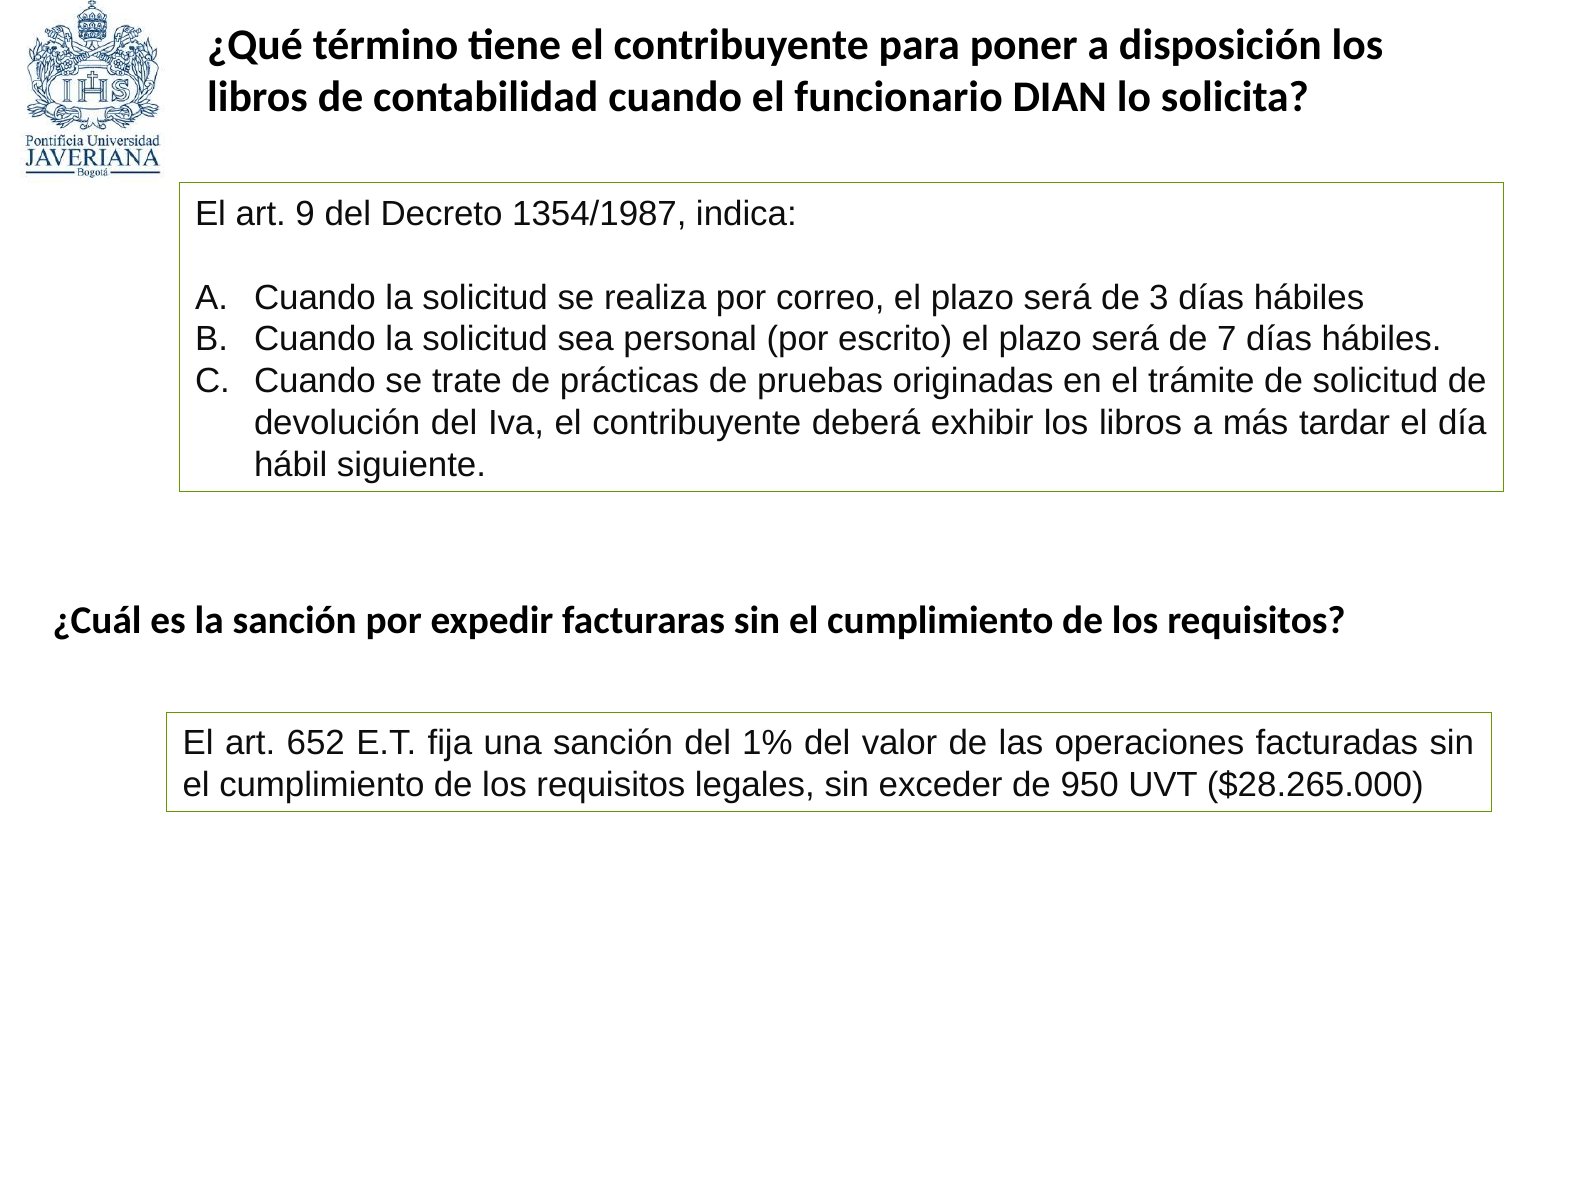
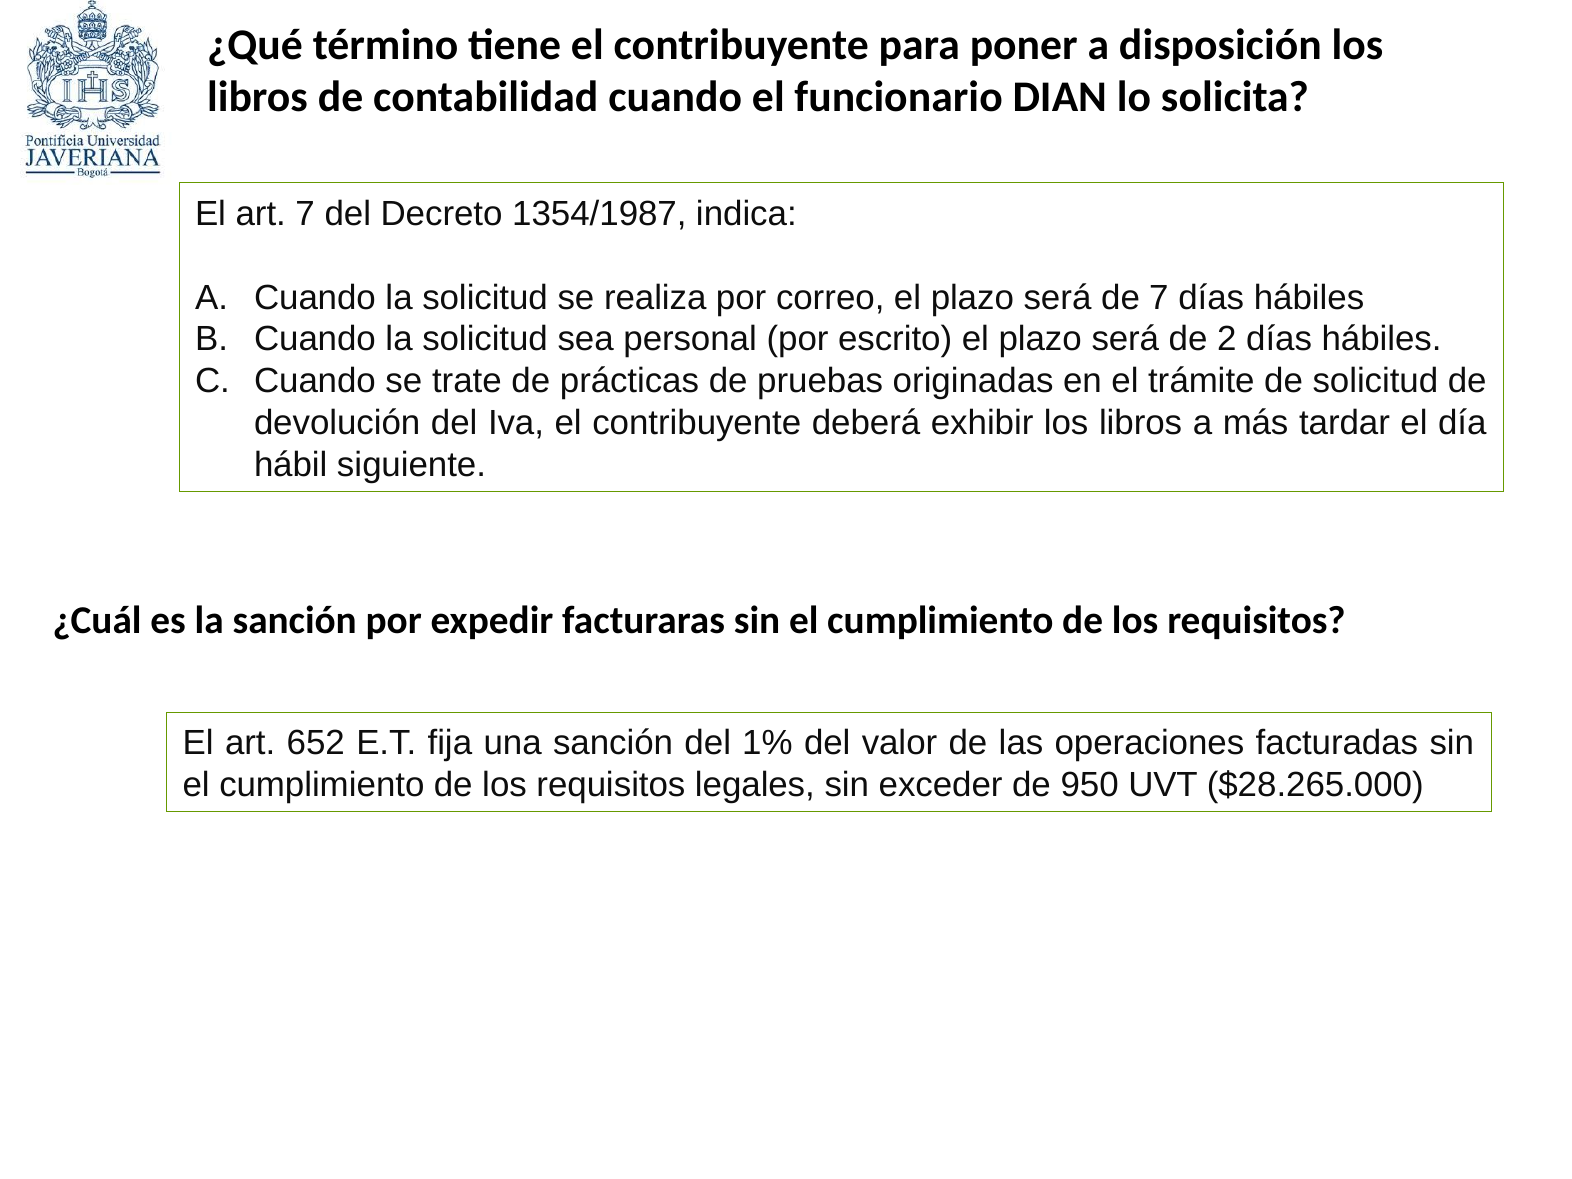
art 9: 9 -> 7
de 3: 3 -> 7
7: 7 -> 2
